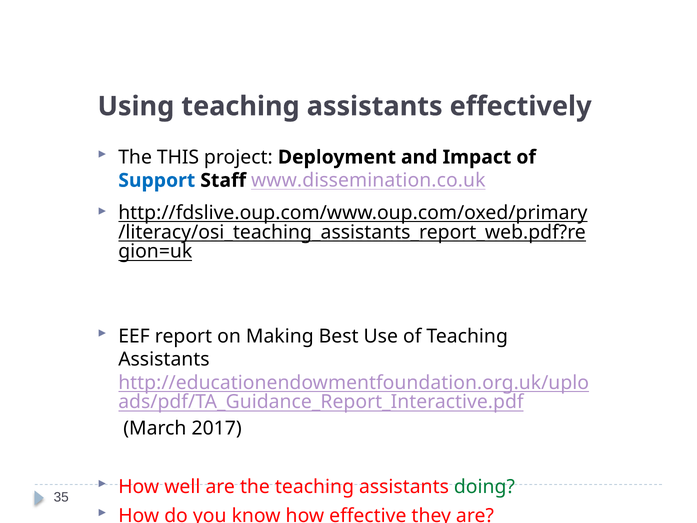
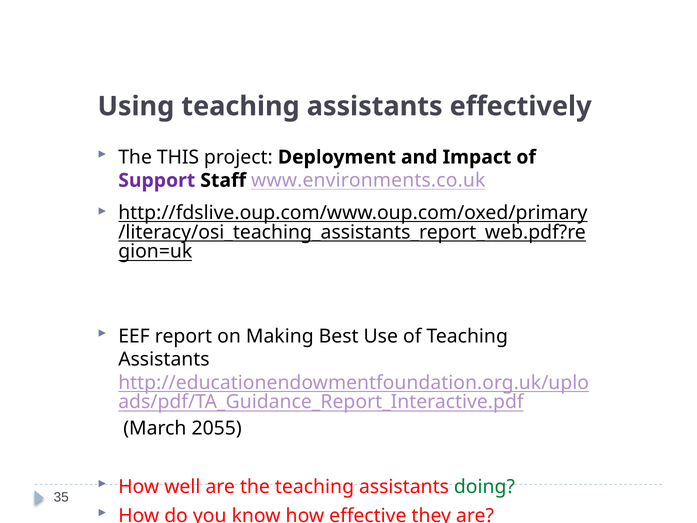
Support colour: blue -> purple
www.dissemination.co.uk: www.dissemination.co.uk -> www.environments.co.uk
2017: 2017 -> 2055
